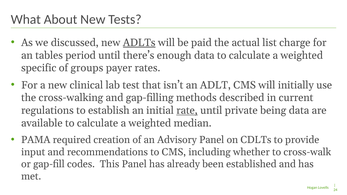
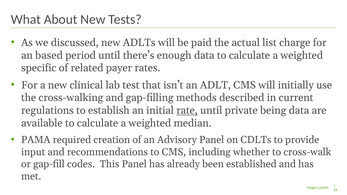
ADLTs underline: present -> none
tables: tables -> based
groups: groups -> related
